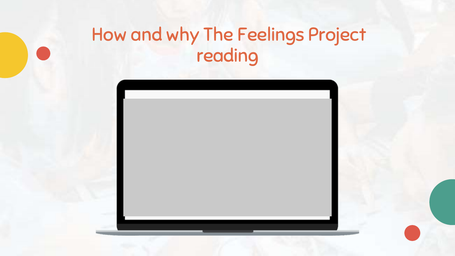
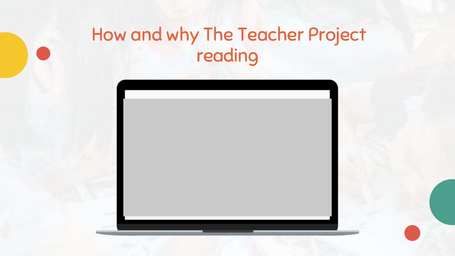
Feelings: Feelings -> Teacher
